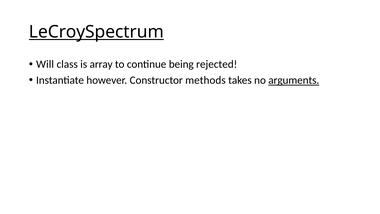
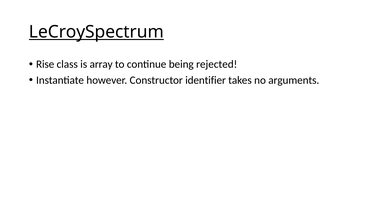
Will: Will -> Rise
methods: methods -> identifier
arguments underline: present -> none
